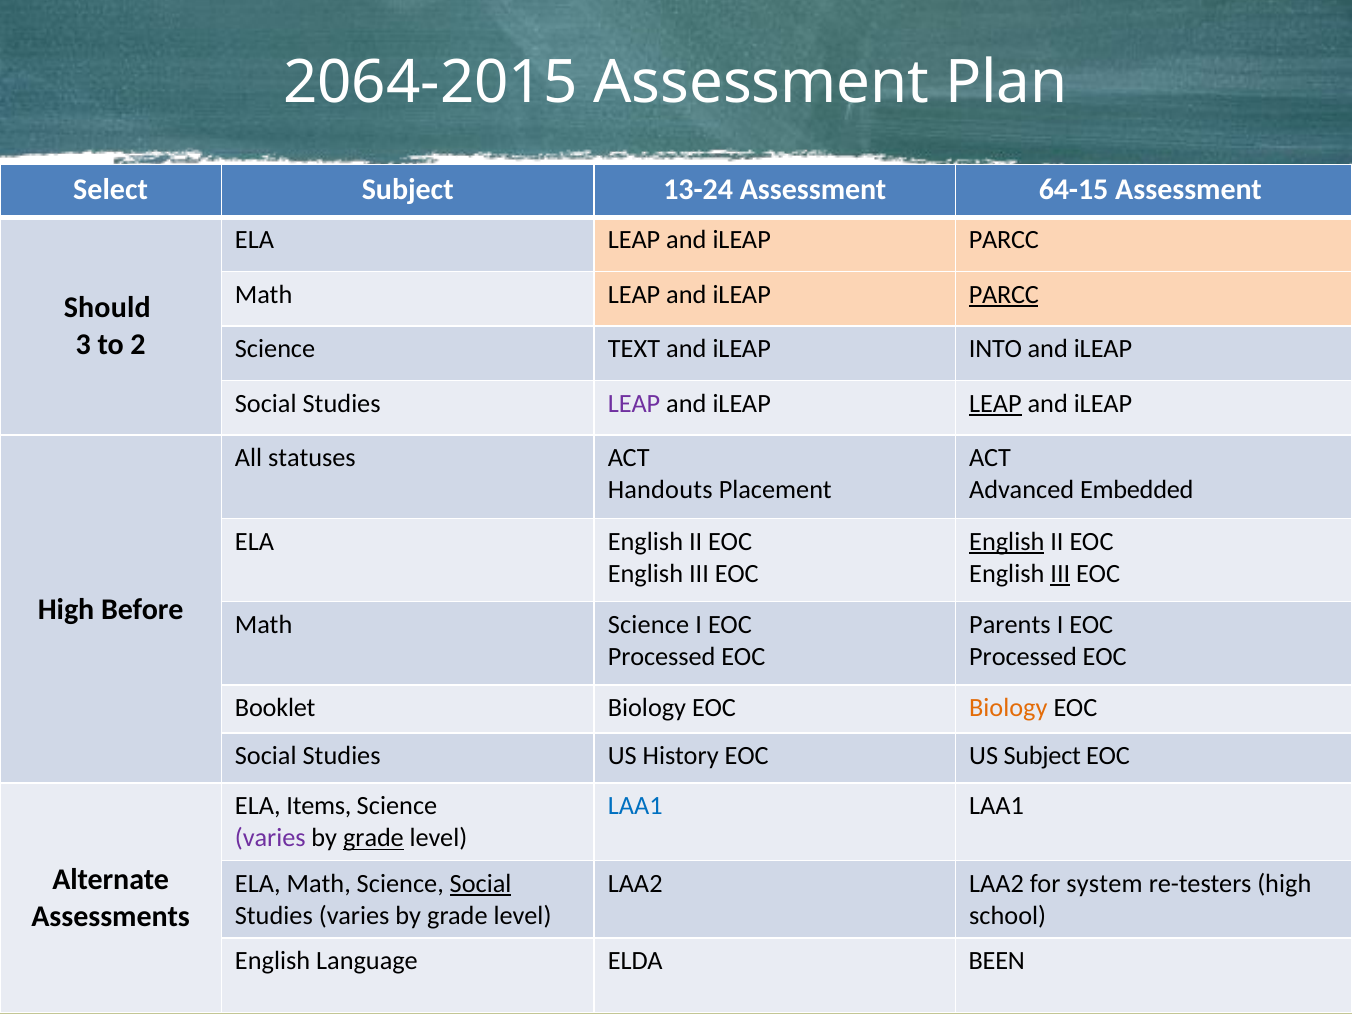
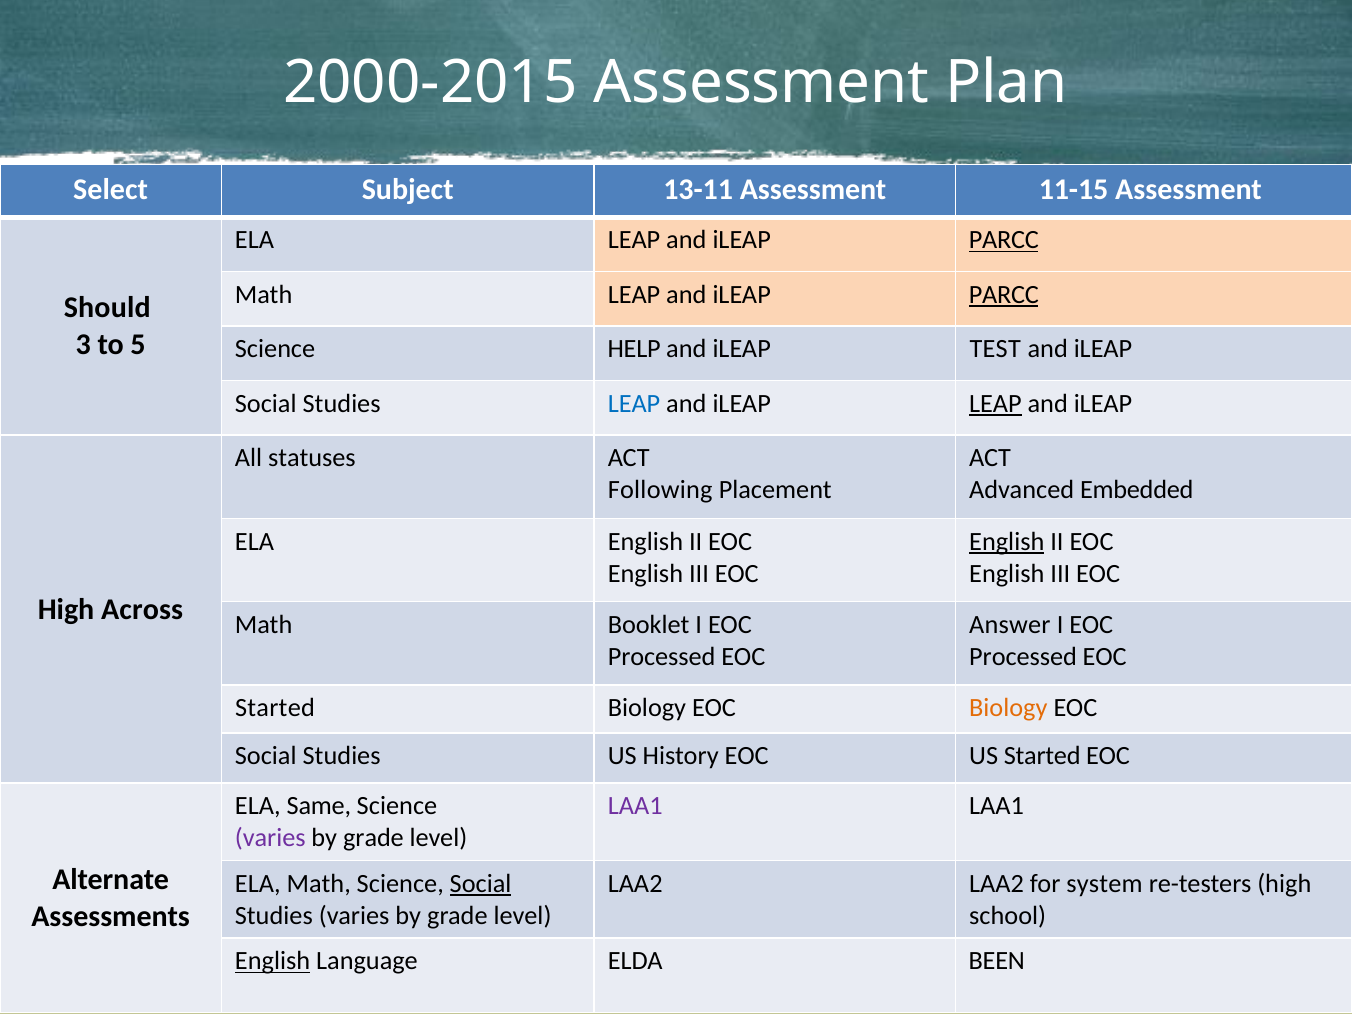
2064-2015: 2064-2015 -> 2000-2015
13-24: 13-24 -> 13-11
64-15: 64-15 -> 11-15
PARCC at (1004, 240) underline: none -> present
to 2: 2 -> 5
TEXT: TEXT -> HELP
INTO: INTO -> TEST
LEAP at (634, 404) colour: purple -> blue
Handouts: Handouts -> Following
III at (1060, 573) underline: present -> none
Before: Before -> Across
Science at (648, 625): Science -> Booklet
Parents: Parents -> Answer
Booklet at (275, 708): Booklet -> Started
US Subject: Subject -> Started
Items: Items -> Same
LAA1 at (635, 806) colour: blue -> purple
grade at (373, 838) underline: present -> none
English at (273, 961) underline: none -> present
